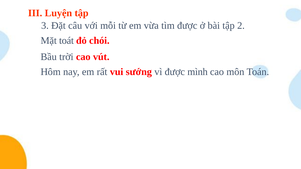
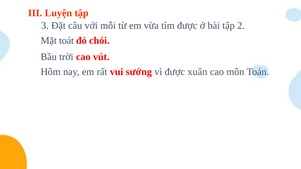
mình: mình -> xuân
